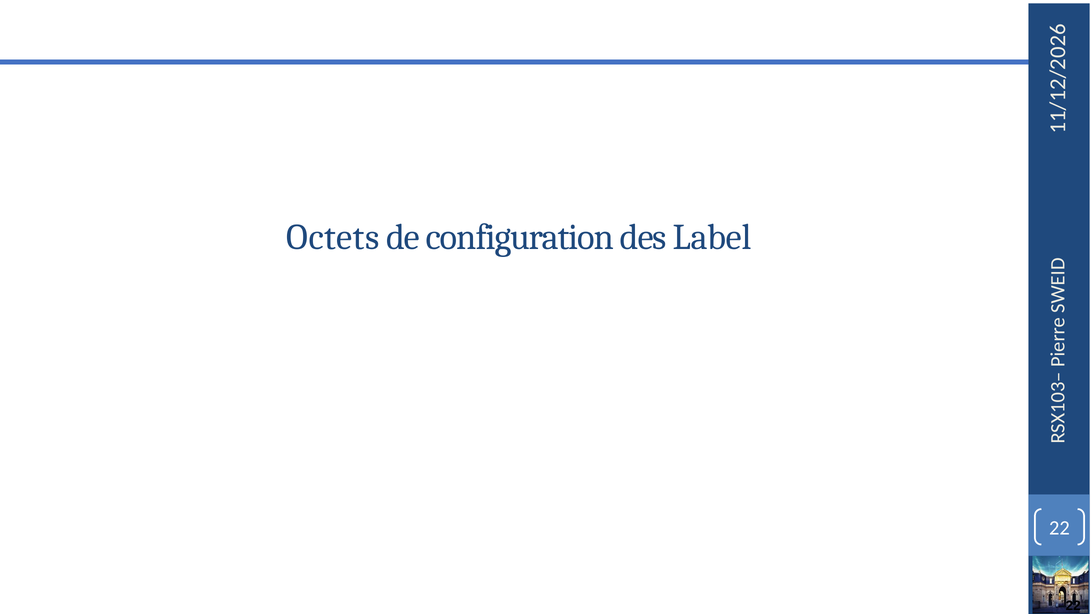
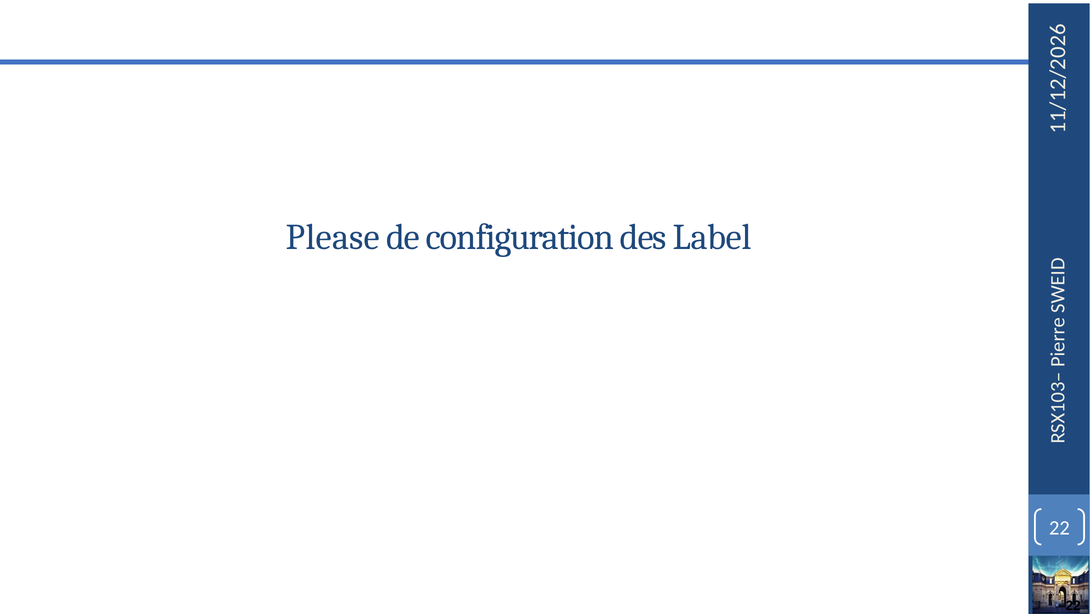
Octets: Octets -> Please
